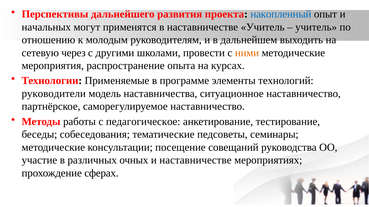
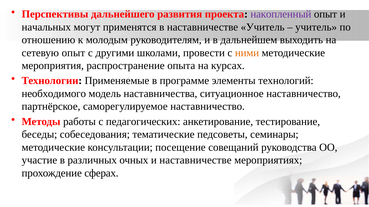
накопленный colour: blue -> purple
сетевую через: через -> опыт
руководители: руководители -> необходимого
педагогическое: педагогическое -> педагогических
